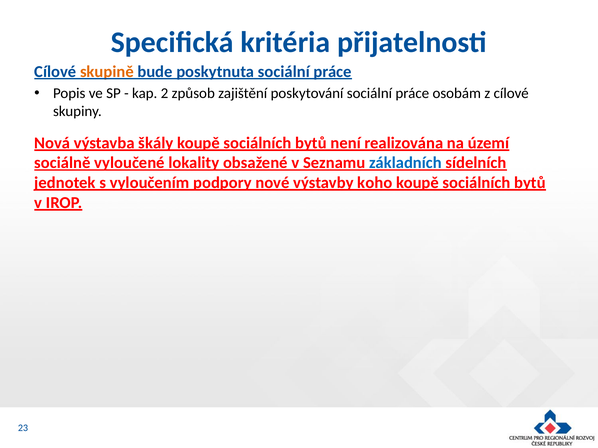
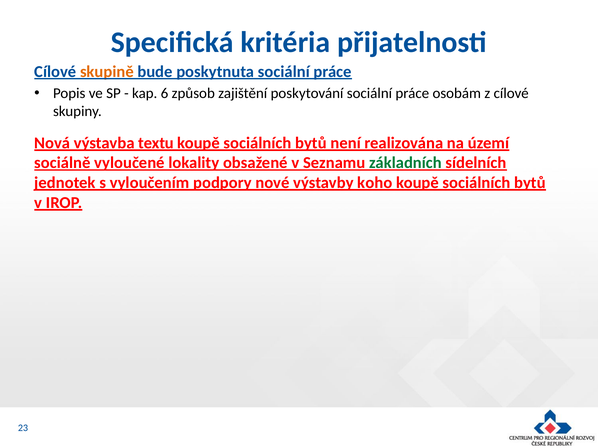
2: 2 -> 6
škály: škály -> textu
základních colour: blue -> green
